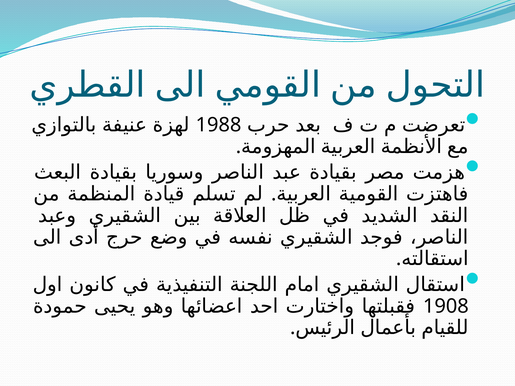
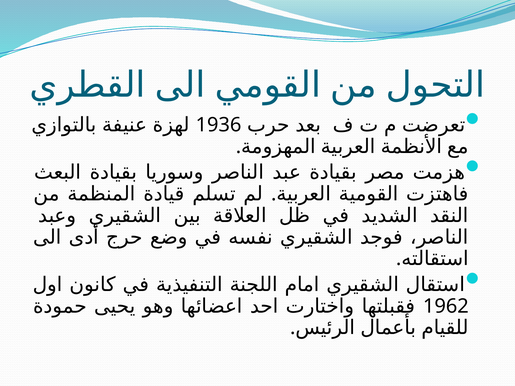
1988: 1988 -> 1936
1908: 1908 -> 1962
